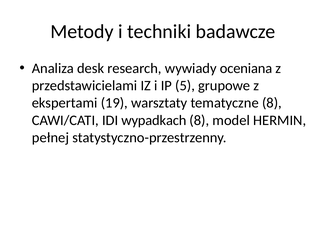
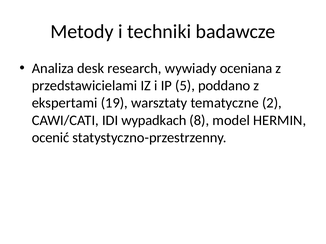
grupowe: grupowe -> poddano
tematyczne 8: 8 -> 2
pełnej: pełnej -> ocenić
